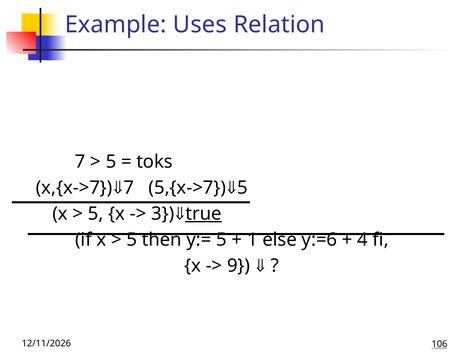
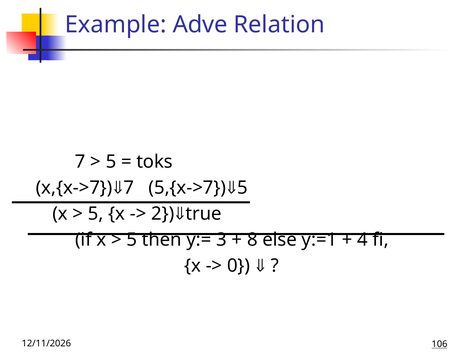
Uses: Uses -> Adve
3 at (163, 214): 3 -> 2
true underline: present -> none
y:= 5: 5 -> 3
1: 1 -> 8
y:=6: y:=6 -> y:=1
9: 9 -> 0
